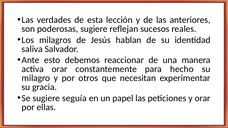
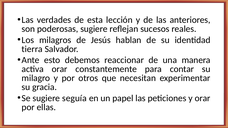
saliva: saliva -> tierra
hecho: hecho -> contar
